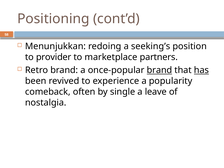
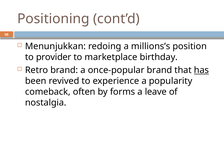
seeking’s: seeking’s -> millions’s
partners: partners -> birthday
brand at (159, 70) underline: present -> none
single: single -> forms
